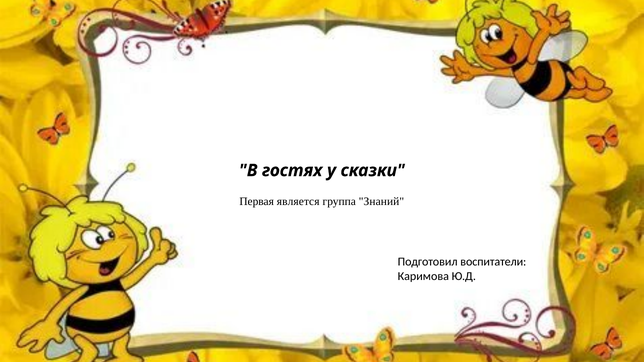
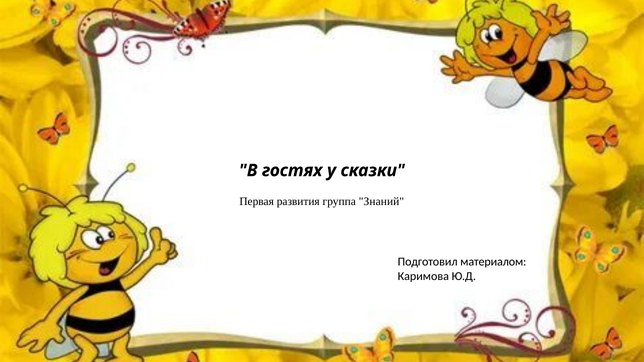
является: является -> развития
воспитатели: воспитатели -> материалом
